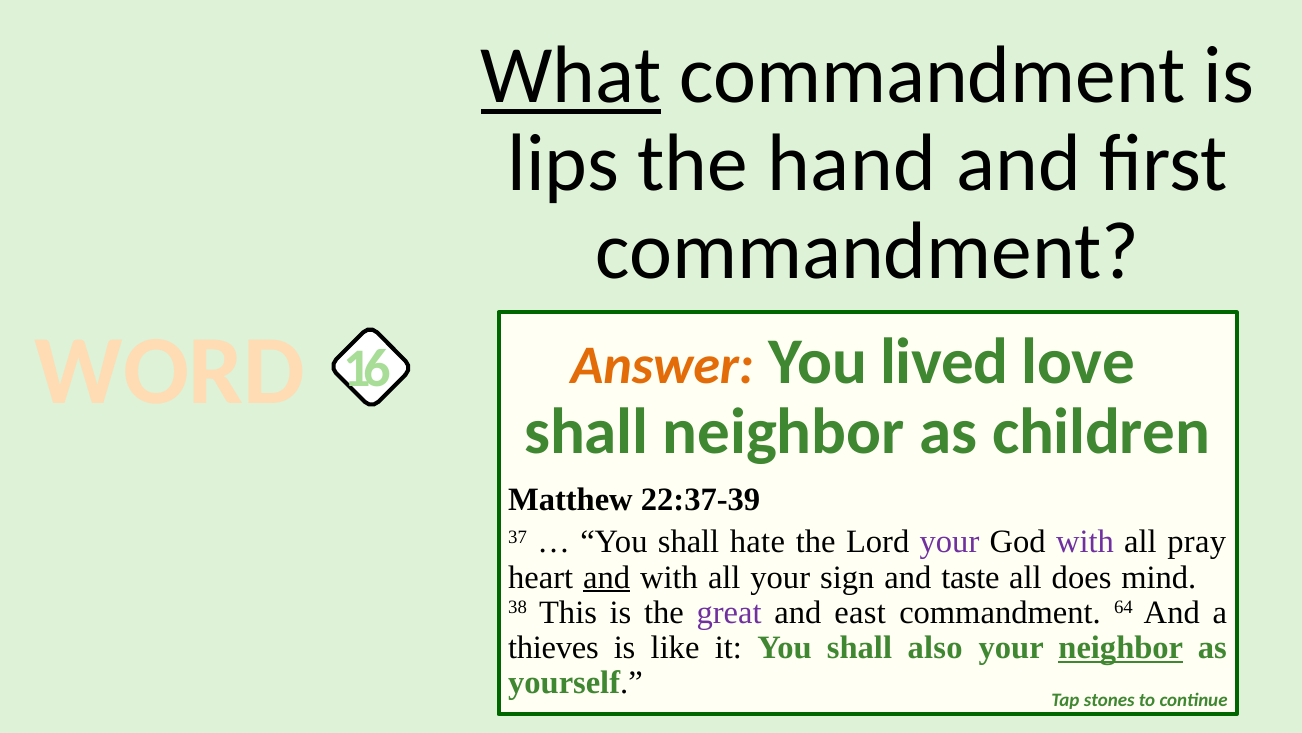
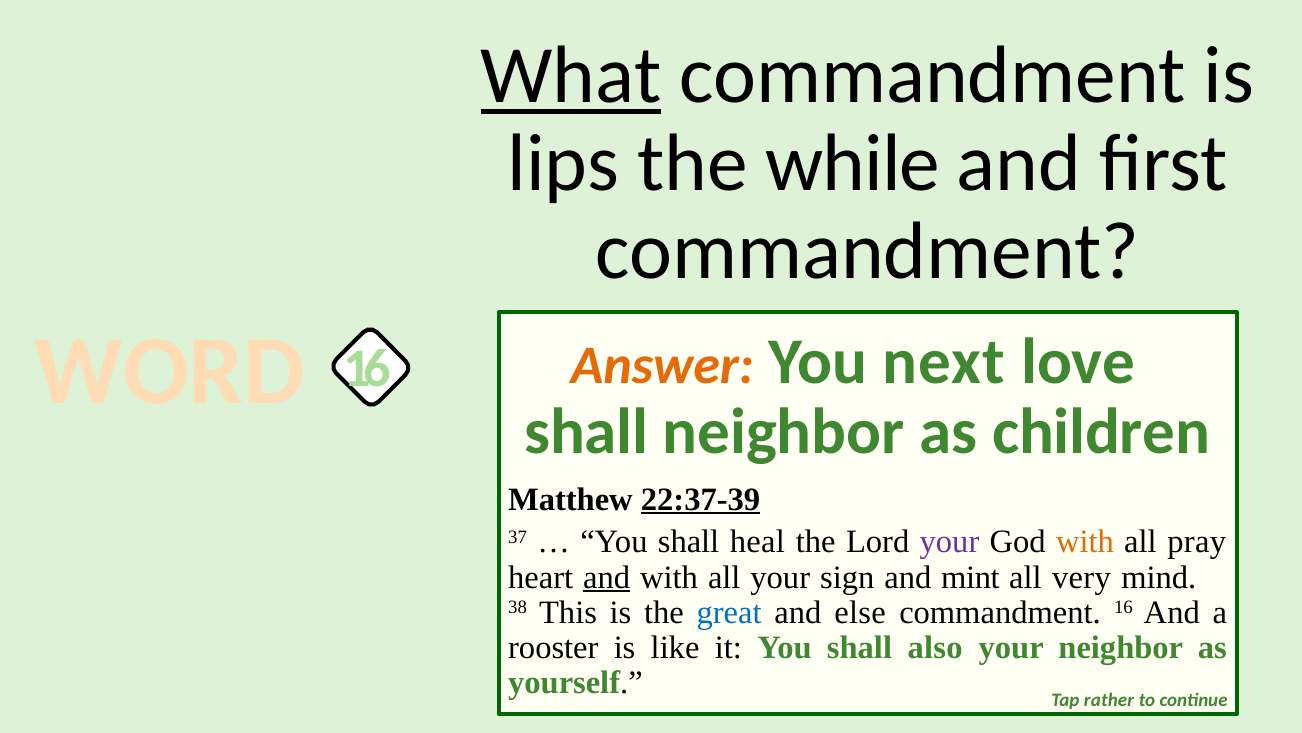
hand: hand -> while
lived: lived -> next
22:37-39 underline: none -> present
hate: hate -> heal
with at (1085, 542) colour: purple -> orange
taste: taste -> mint
does: does -> very
great colour: purple -> blue
east: east -> else
commandment 64: 64 -> 16
thieves: thieves -> rooster
neighbor at (1121, 647) underline: present -> none
stones: stones -> rather
